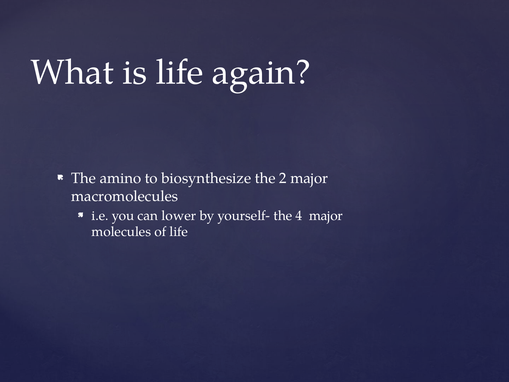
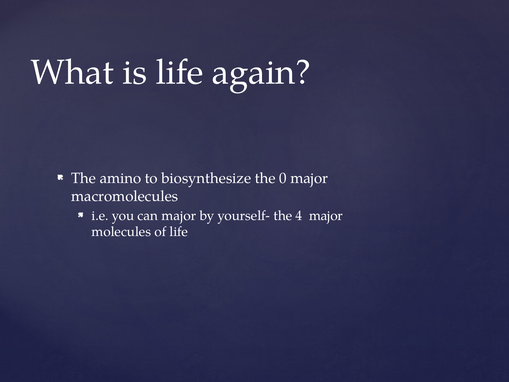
2: 2 -> 0
can lower: lower -> major
